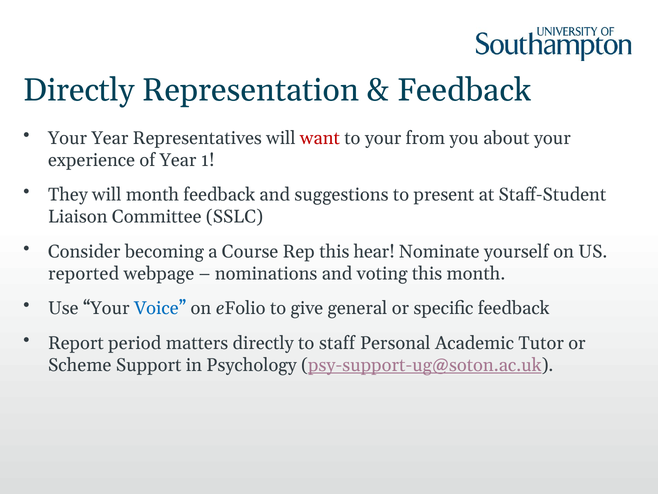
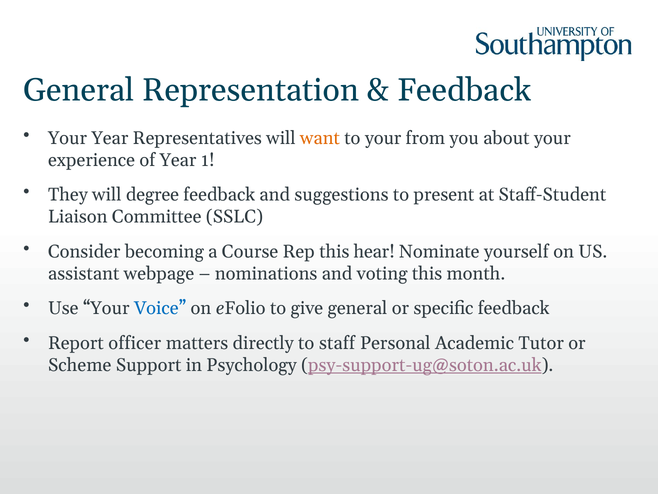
Directly at (79, 90): Directly -> General
want colour: red -> orange
will month: month -> degree
reported: reported -> assistant
period: period -> officer
